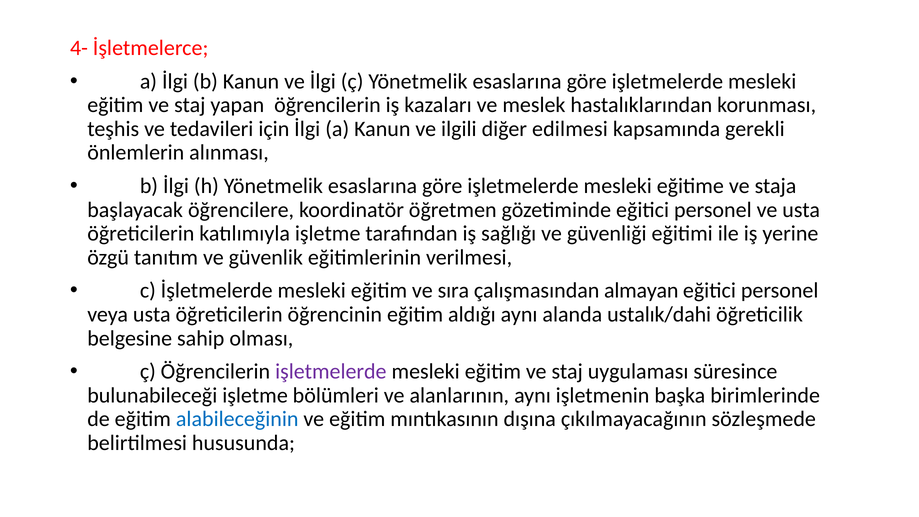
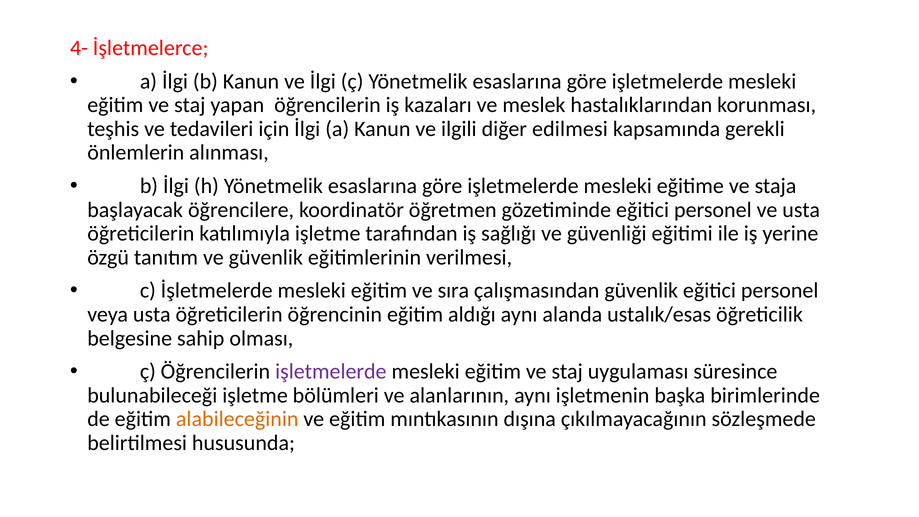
çalışmasından almayan: almayan -> güvenlik
ustalık/dahi: ustalık/dahi -> ustalık/esas
alabileceğinin colour: blue -> orange
